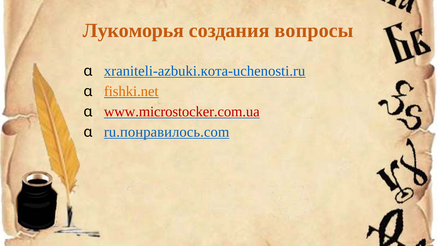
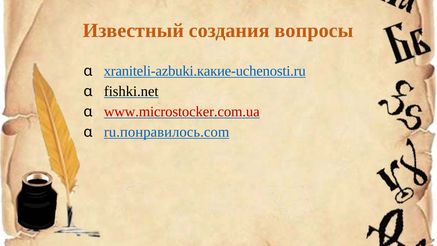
Лукоморья: Лукоморья -> Известный
xraniteli-azbuki.кота-uchenosti.ru: xraniteli-azbuki.кота-uchenosti.ru -> xraniteli-azbuki.какие-uchenosti.ru
fishki.net colour: orange -> black
